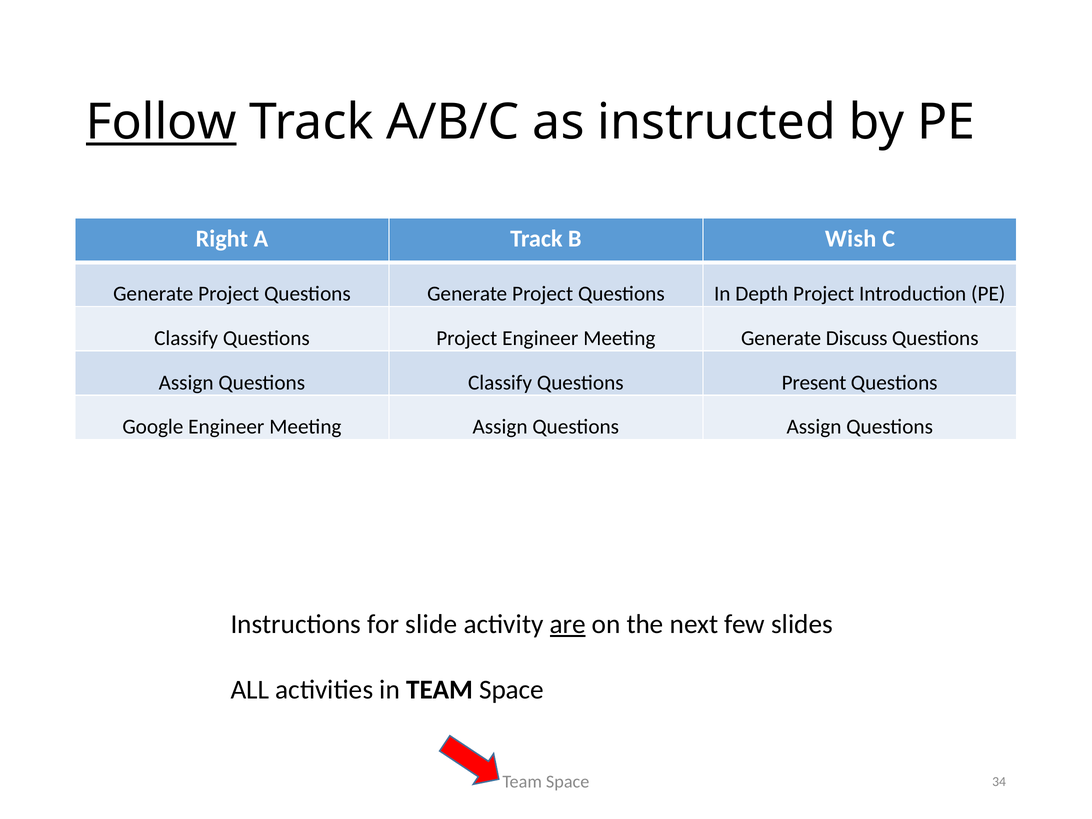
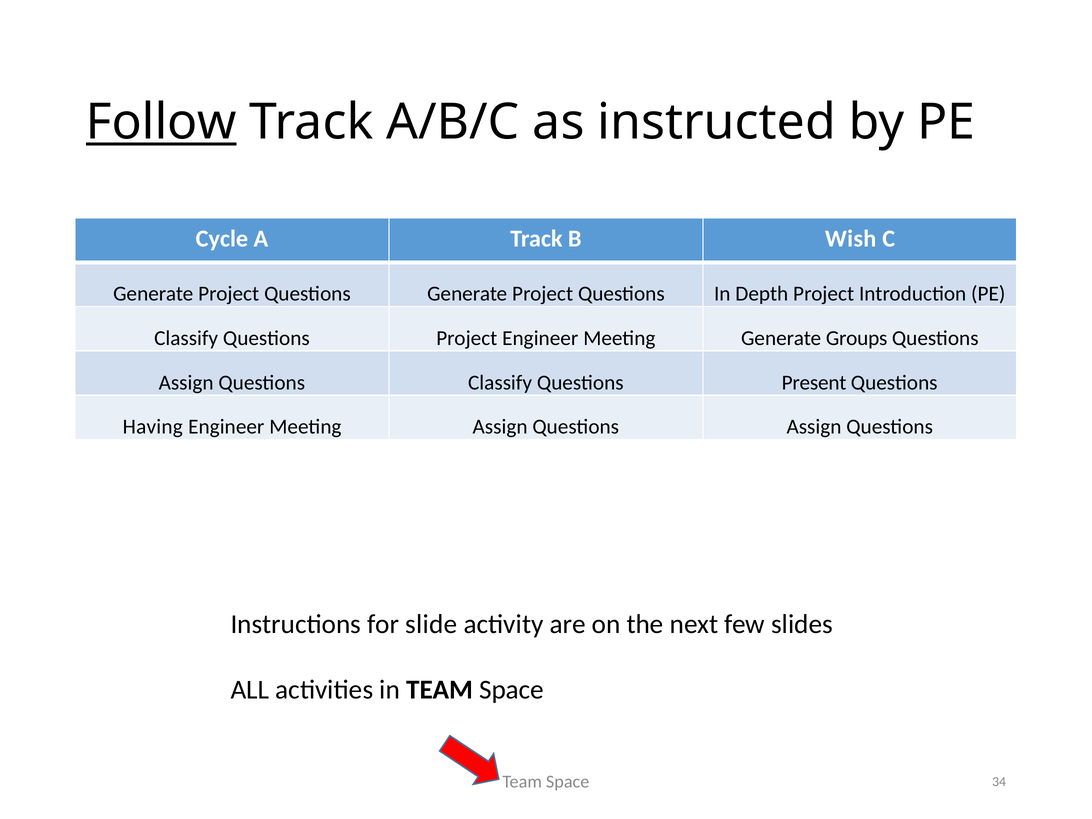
Right: Right -> Cycle
Discuss: Discuss -> Groups
Google: Google -> Having
are underline: present -> none
